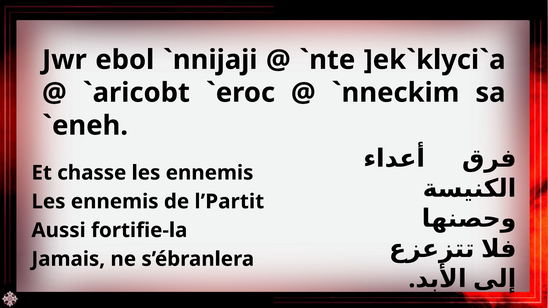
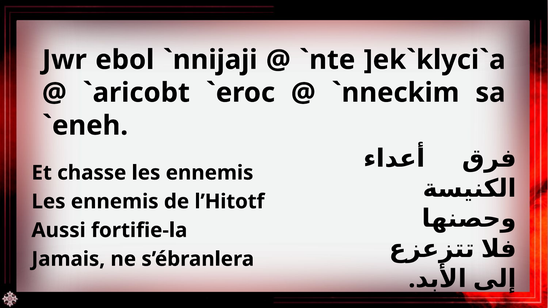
l’Partit: l’Partit -> l’Hitotf
